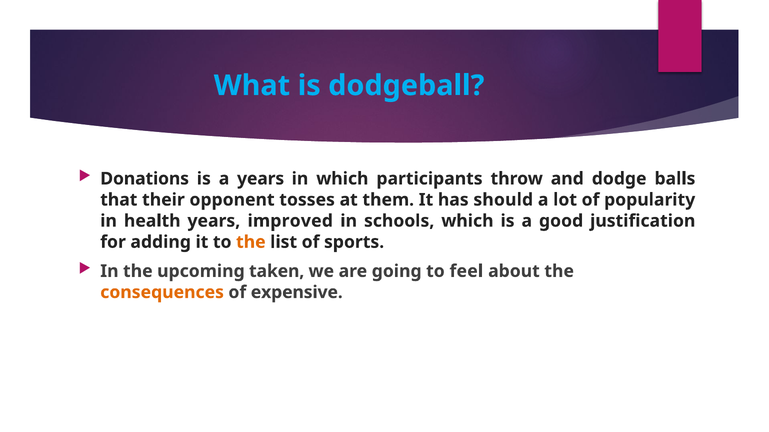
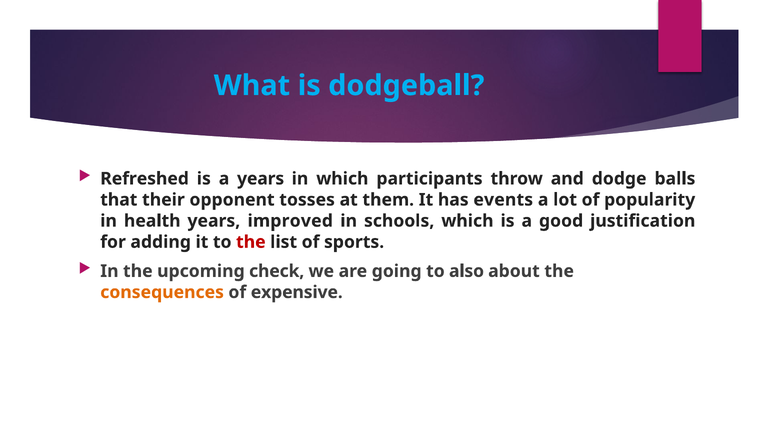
Donations: Donations -> Refreshed
should: should -> events
the at (251, 242) colour: orange -> red
taken: taken -> check
feel: feel -> also
